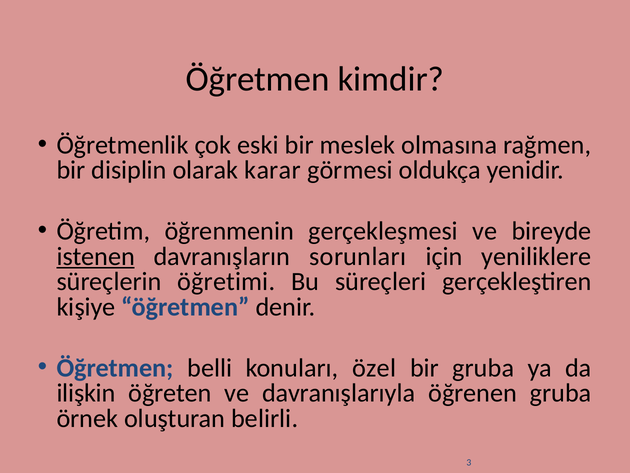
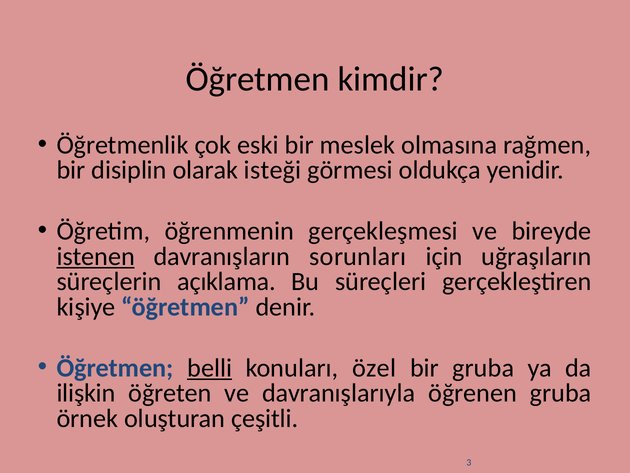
karar: karar -> isteği
yeniliklere: yeniliklere -> uğraşıların
öğretimi: öğretimi -> açıklama
belli underline: none -> present
belirli: belirli -> çeşitli
